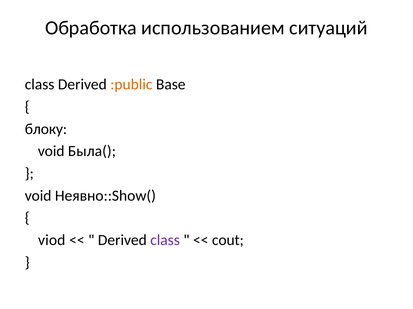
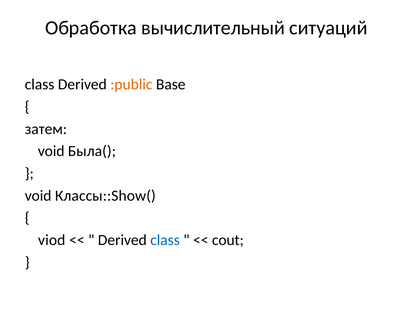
использованием: использованием -> вычислительный
блоку: блоку -> затем
Неявно::Show(: Неявно::Show( -> Классы::Show(
class at (165, 241) colour: purple -> blue
